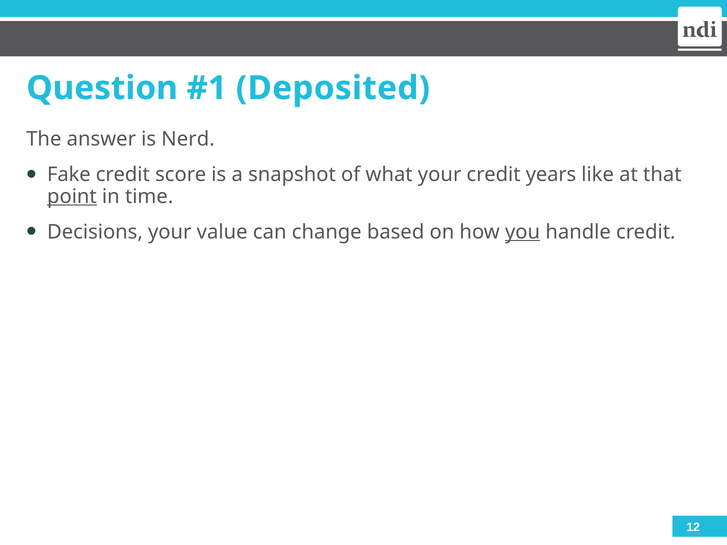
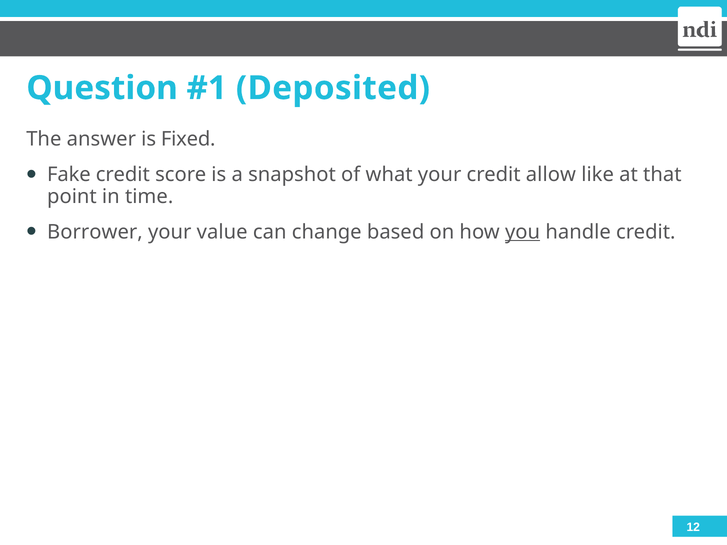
Nerd: Nerd -> Fixed
years: years -> allow
point underline: present -> none
Decisions: Decisions -> Borrower
